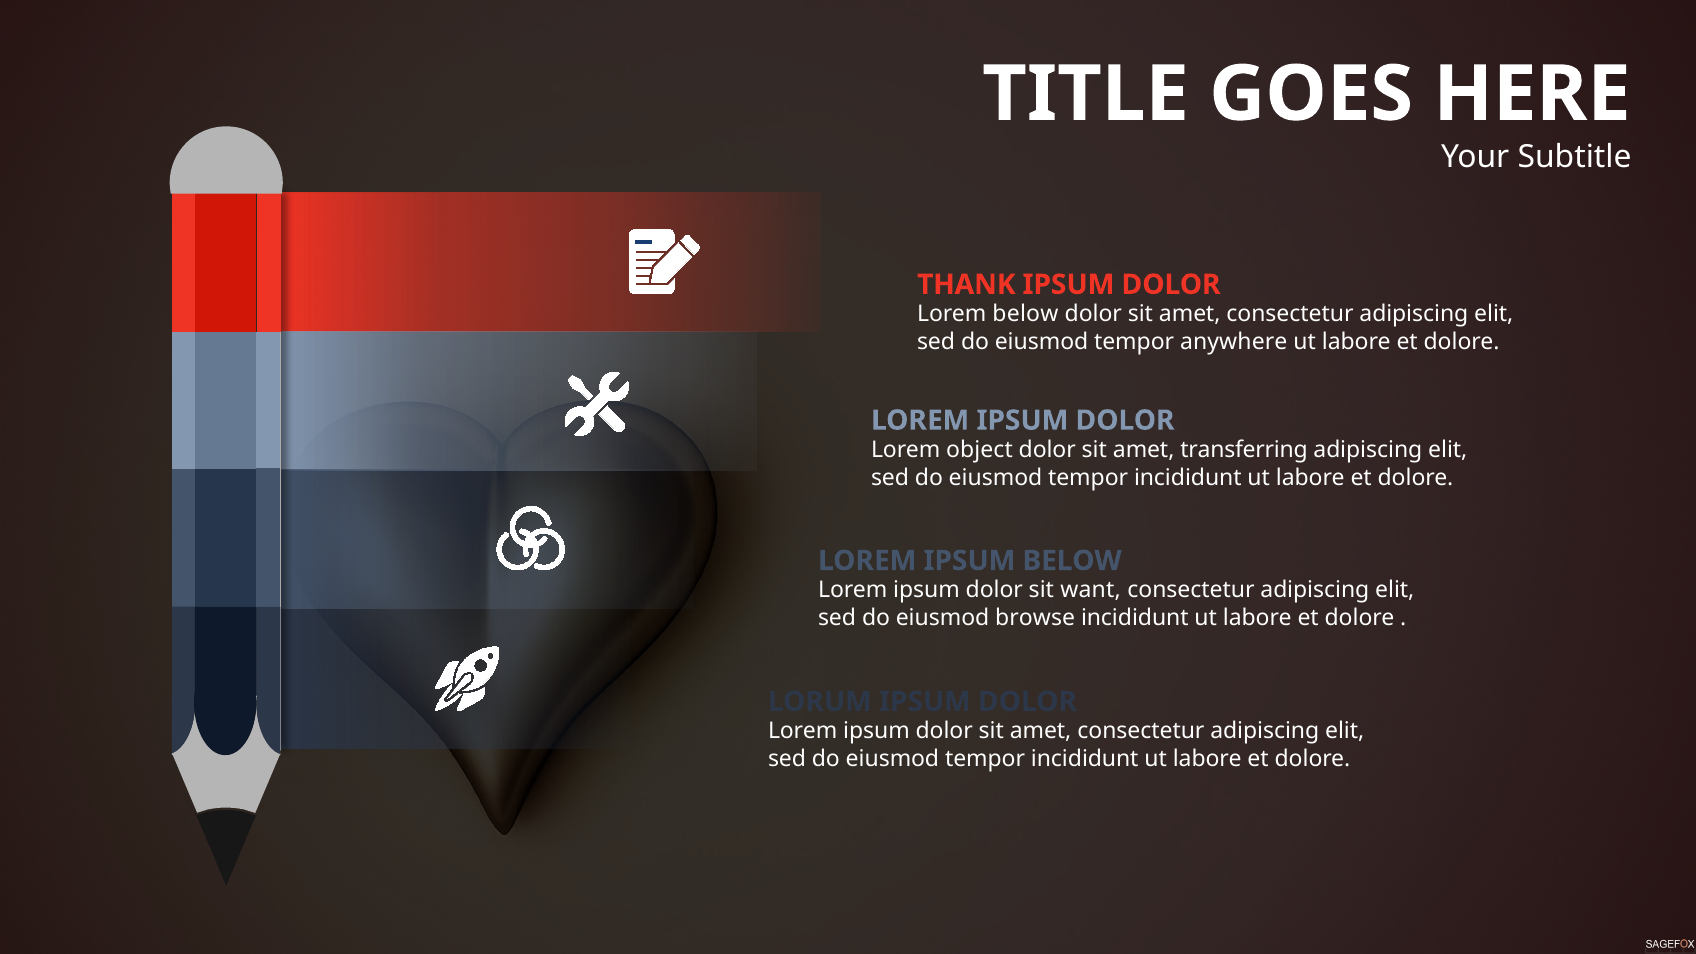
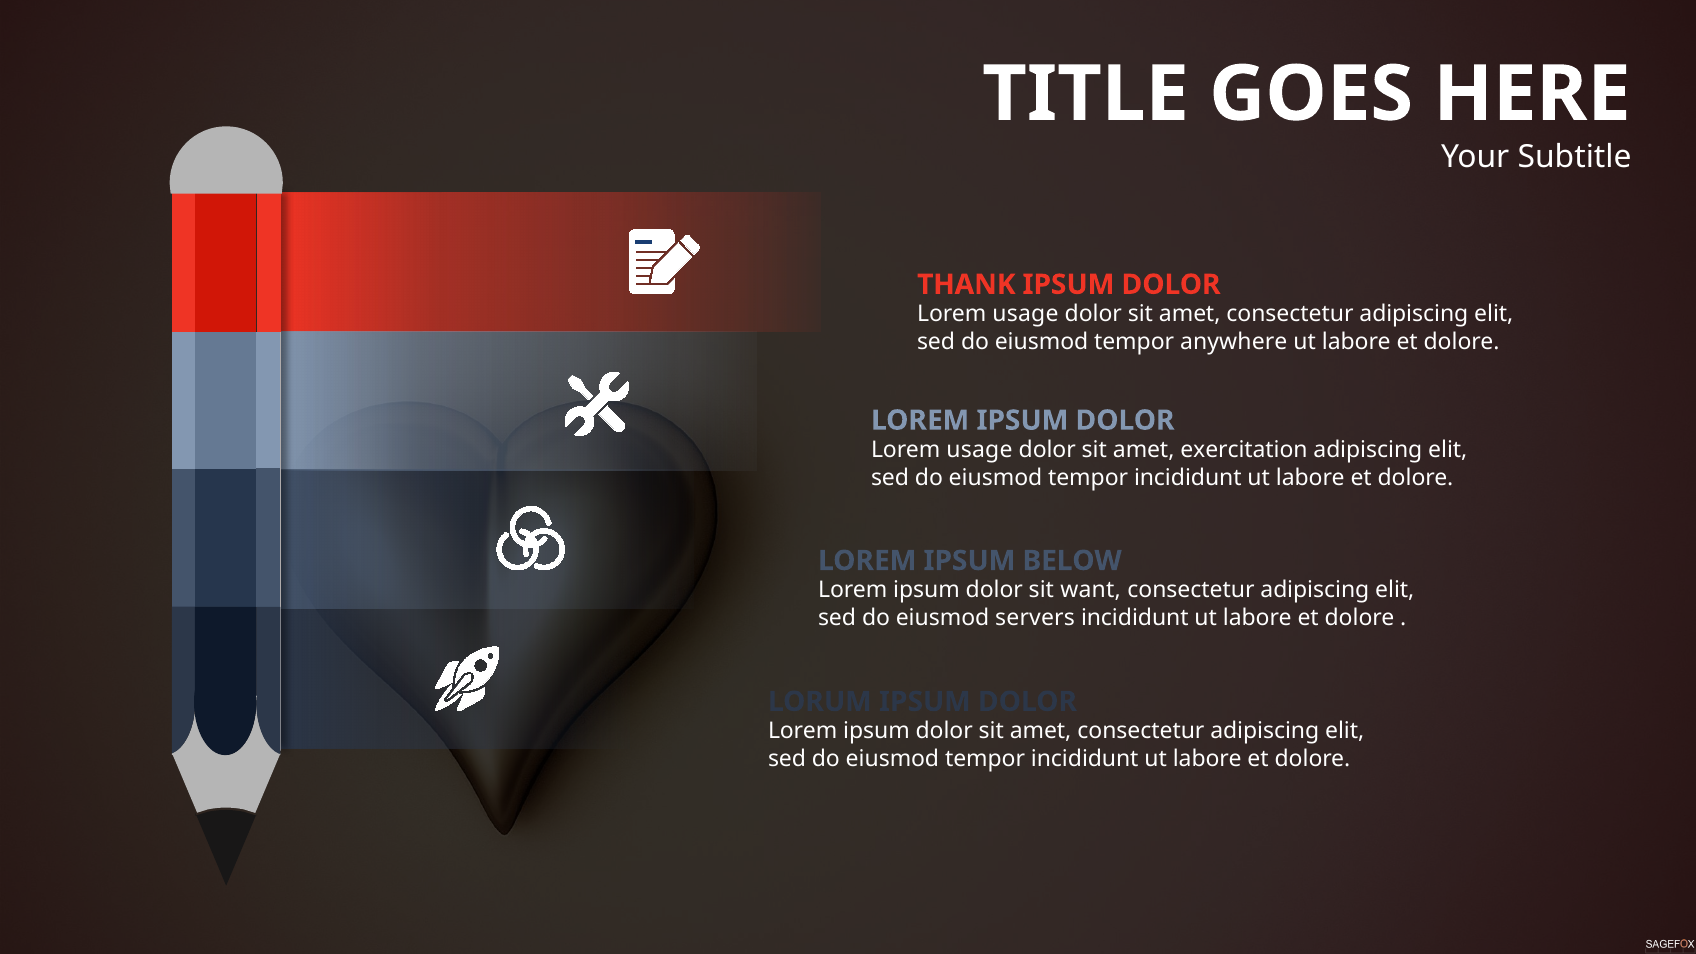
below at (1025, 314): below -> usage
object at (980, 450): object -> usage
transferring: transferring -> exercitation
browse: browse -> servers
